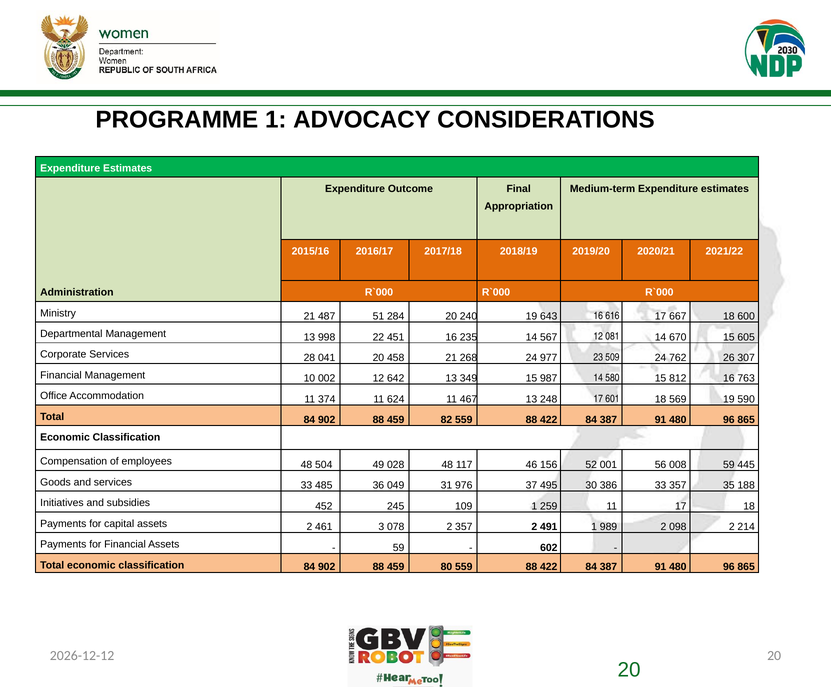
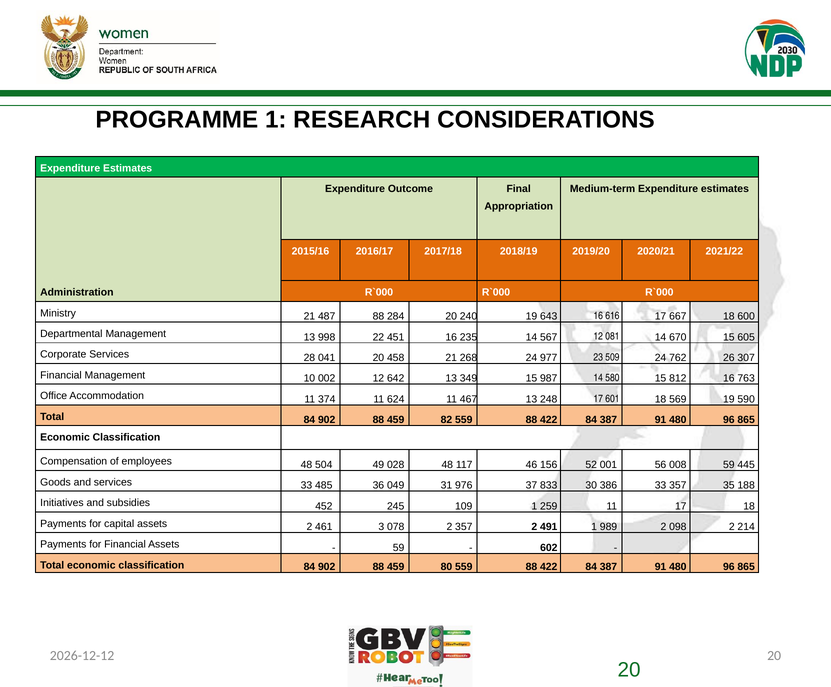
ADVOCACY: ADVOCACY -> RESEARCH
487 51: 51 -> 88
495: 495 -> 833
